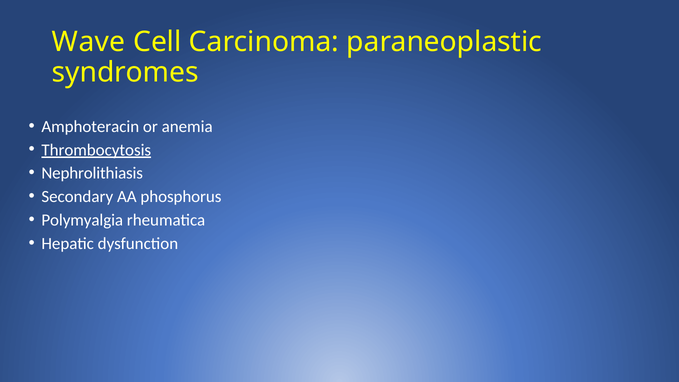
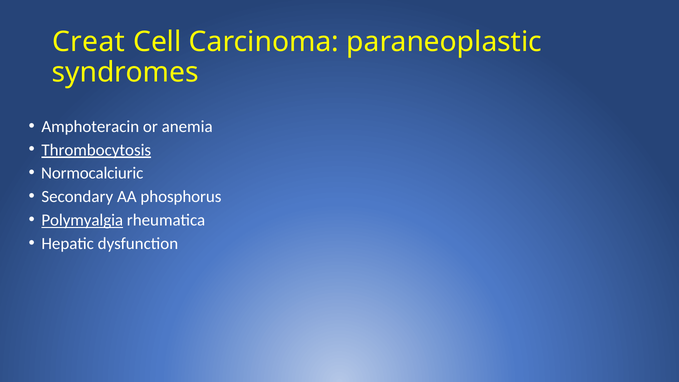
Wave: Wave -> Creat
Nephrolithiasis: Nephrolithiasis -> Normocalciuric
Polymyalgia underline: none -> present
